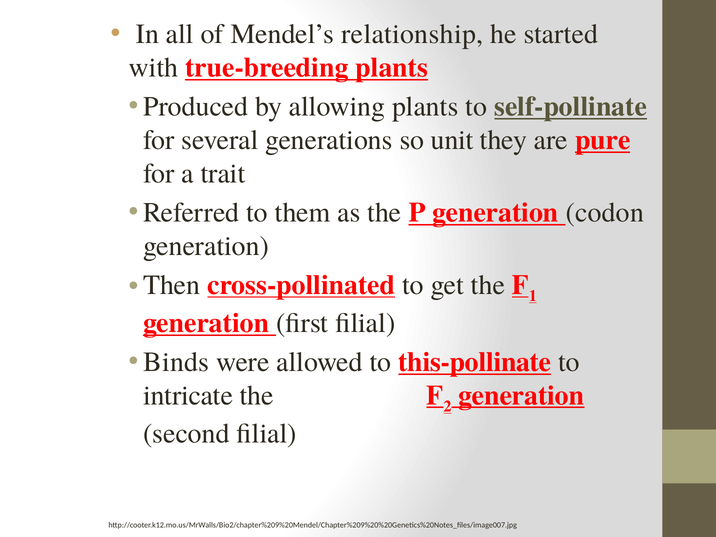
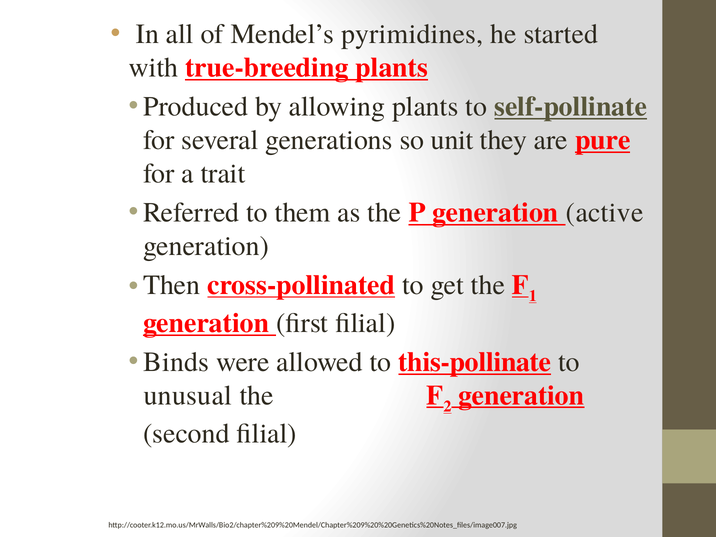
relationship: relationship -> pyrimidines
codon: codon -> active
intricate: intricate -> unusual
